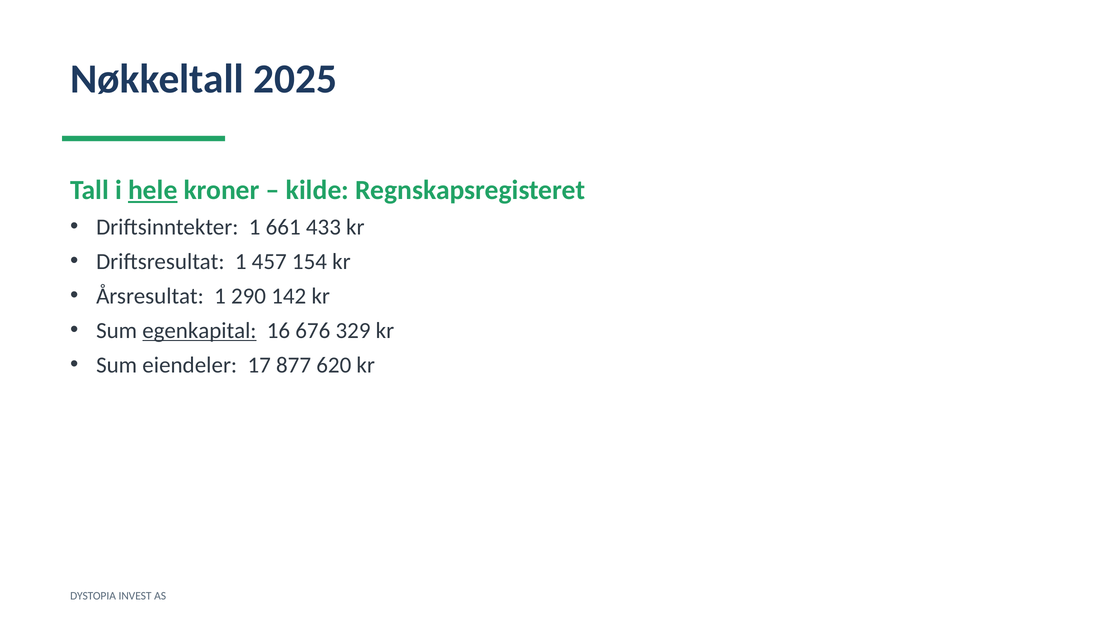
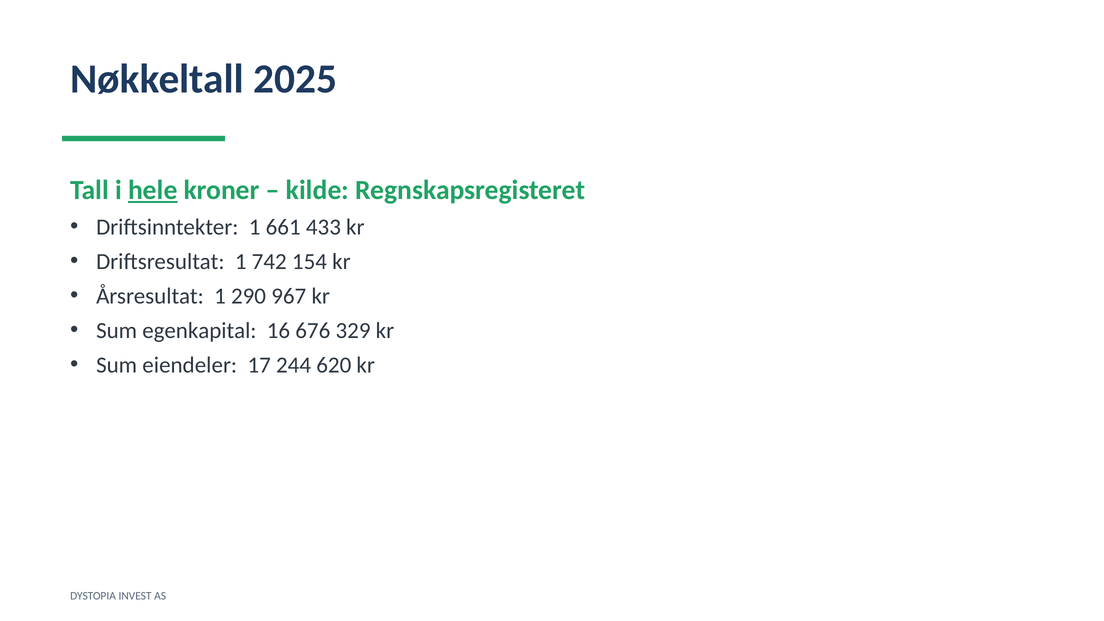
457: 457 -> 742
142: 142 -> 967
egenkapital underline: present -> none
877: 877 -> 244
